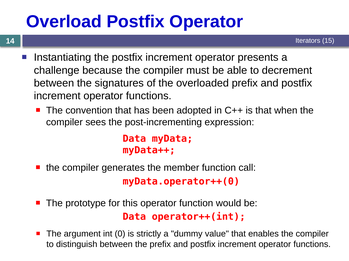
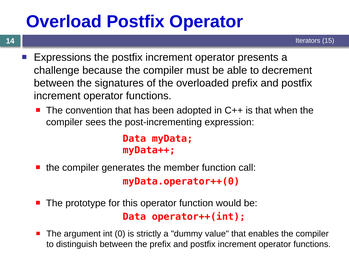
Instantiating: Instantiating -> Expressions
